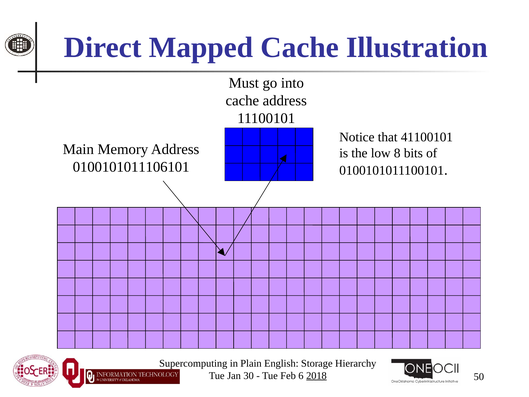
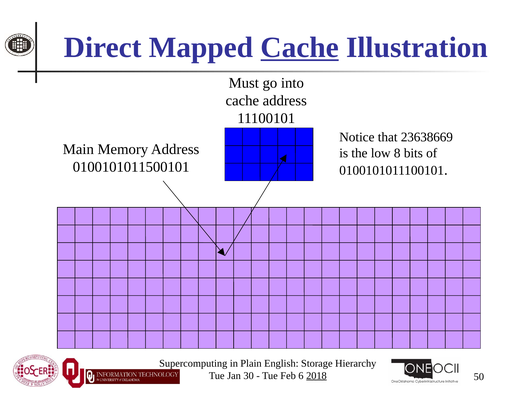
Cache at (300, 47) underline: none -> present
41100101: 41100101 -> 23638669
0100101011106101: 0100101011106101 -> 0100101011500101
